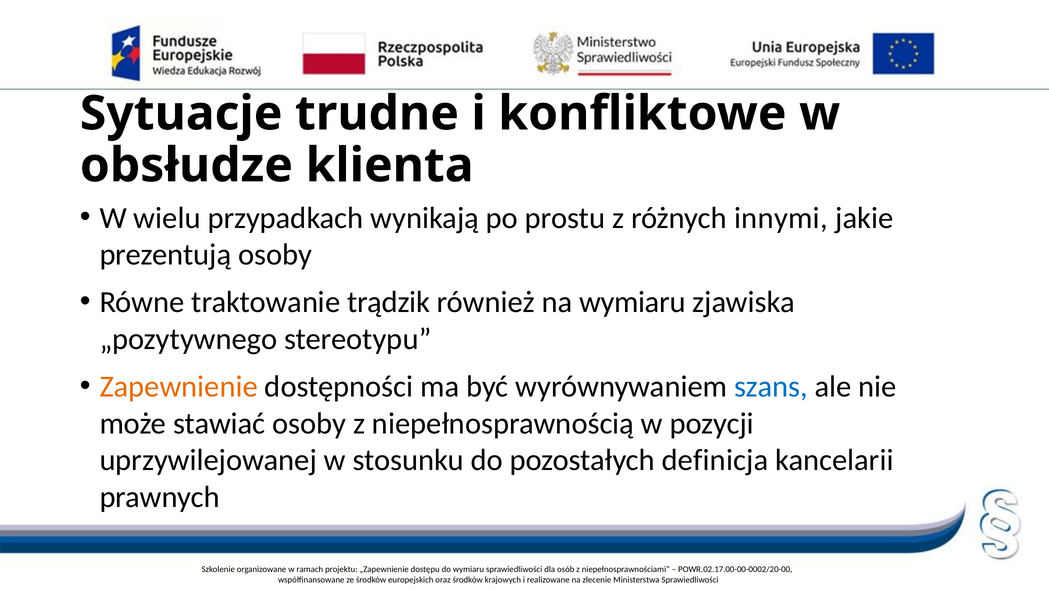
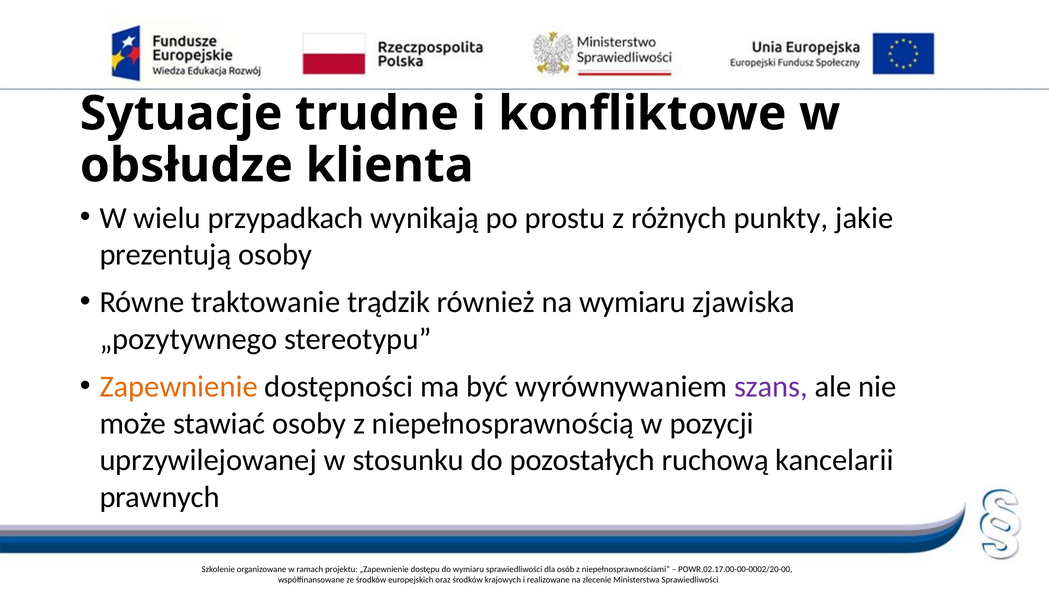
innymi: innymi -> punkty
szans colour: blue -> purple
definicja: definicja -> ruchową
